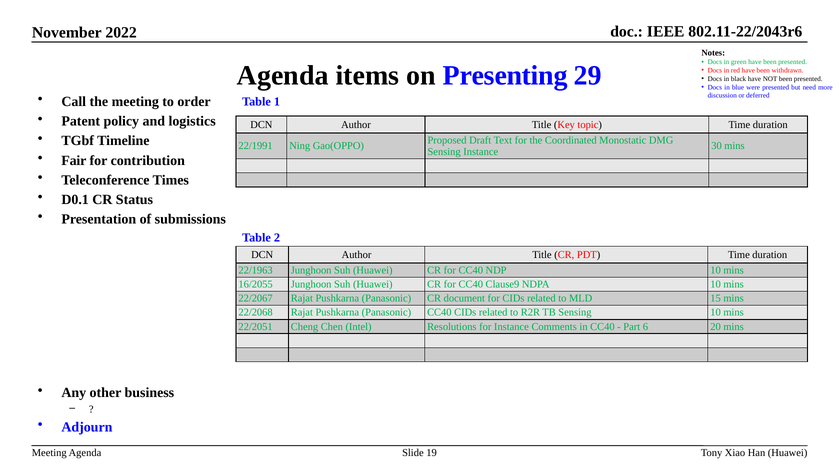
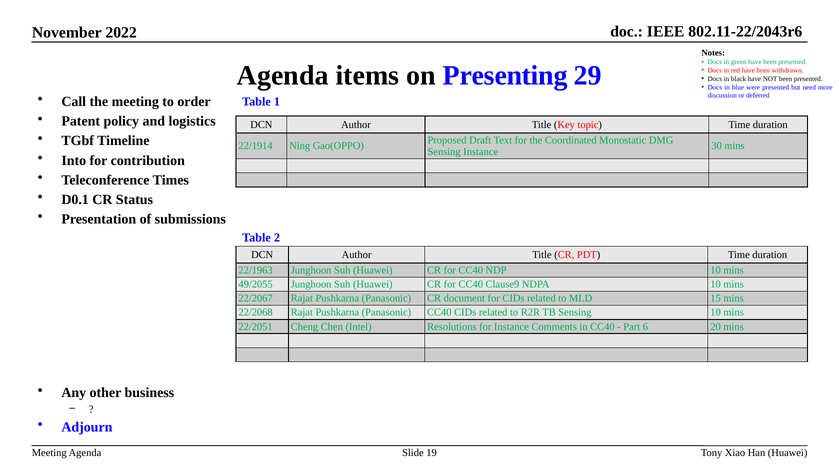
22/1991: 22/1991 -> 22/1914
Fair: Fair -> Into
16/2055: 16/2055 -> 49/2055
